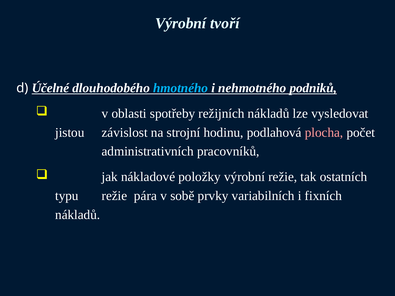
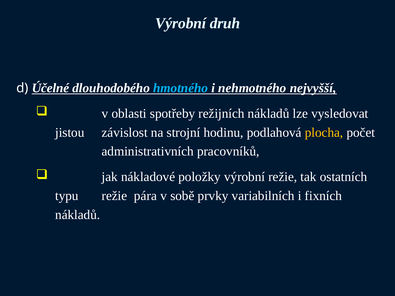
tvoří: tvoří -> druh
podniků: podniků -> nejvyšší
plocha colour: pink -> yellow
